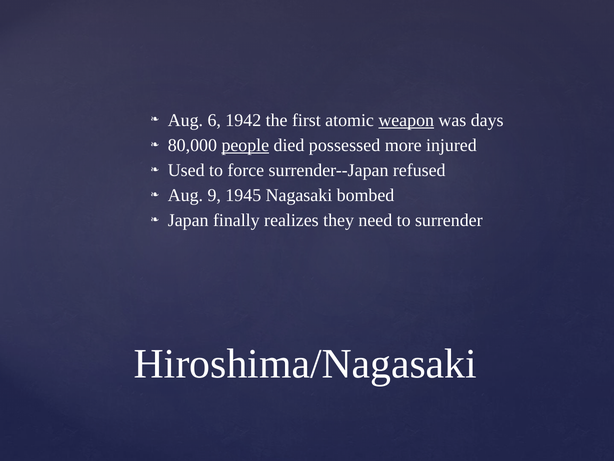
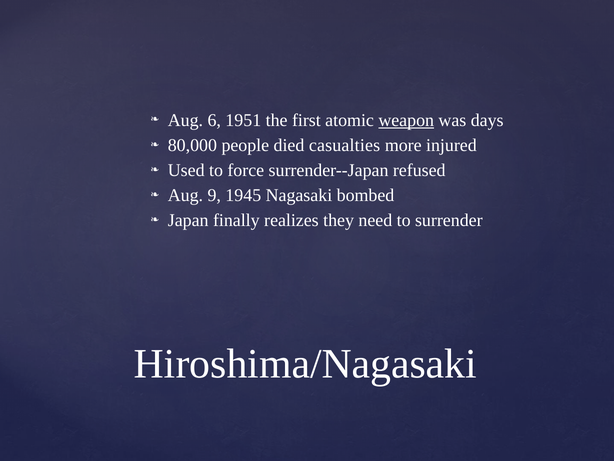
1942: 1942 -> 1951
people underline: present -> none
possessed: possessed -> casualties
